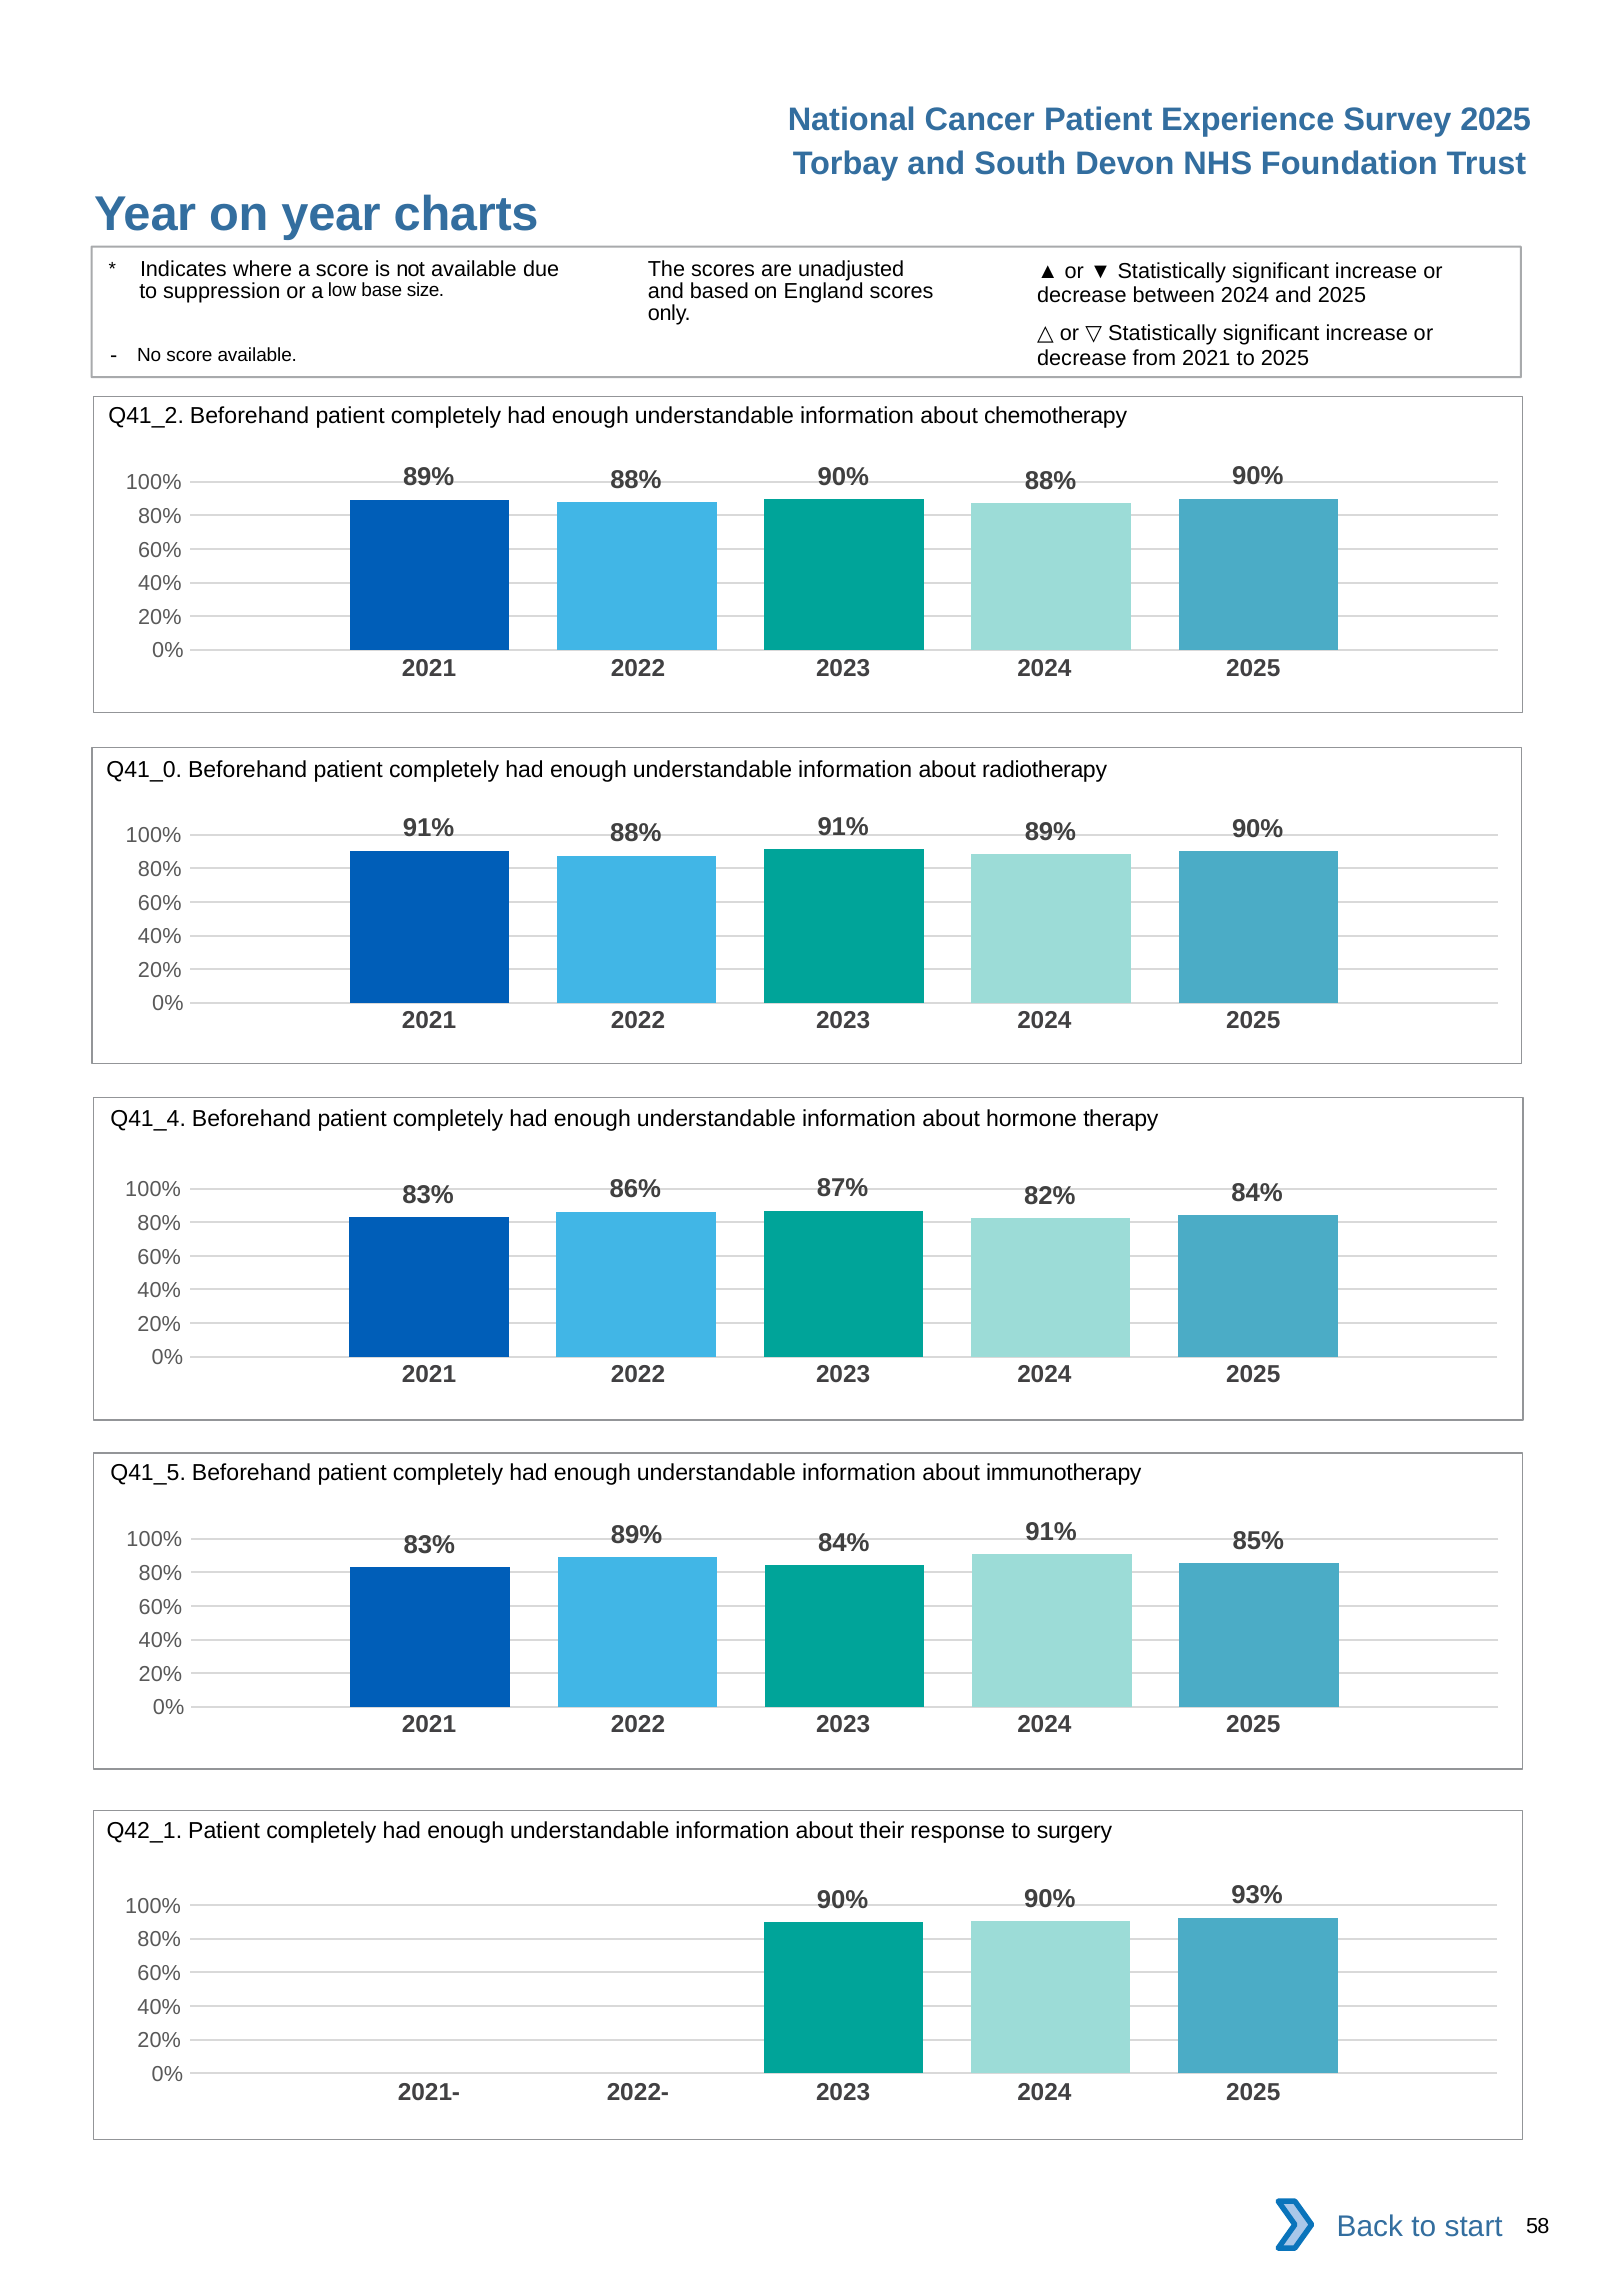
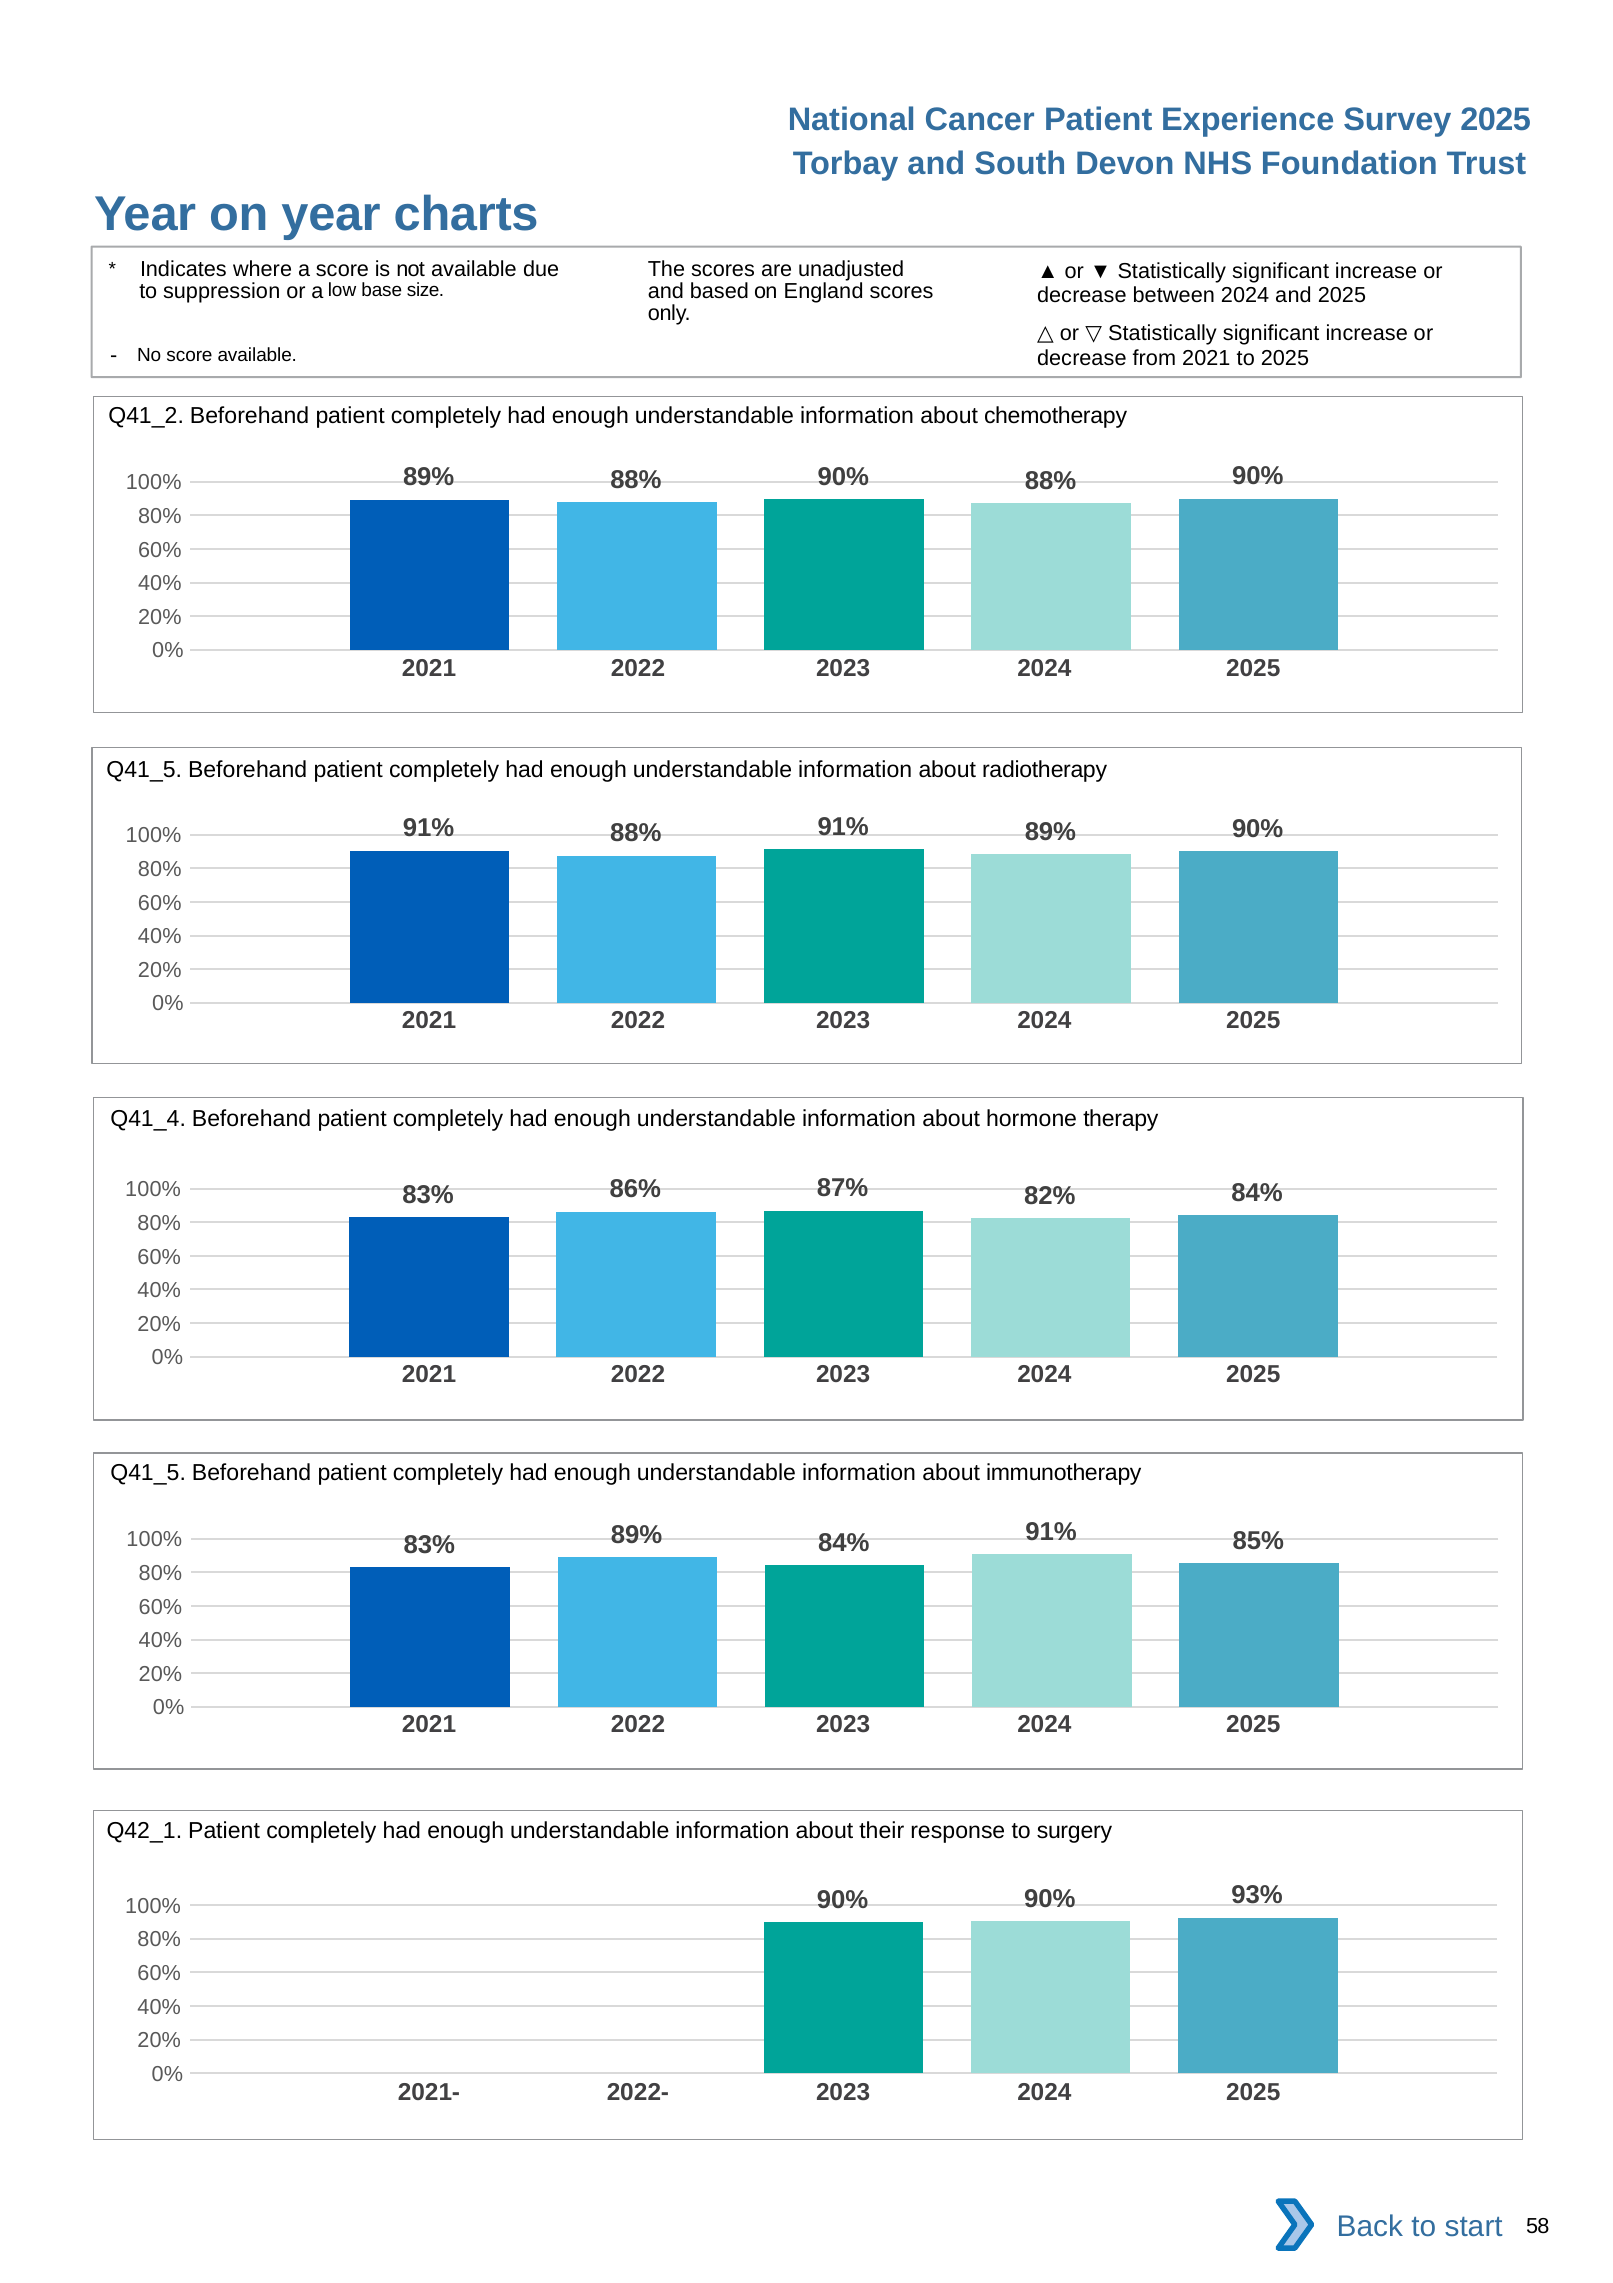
Q41_0 at (144, 770): Q41_0 -> Q41_5
